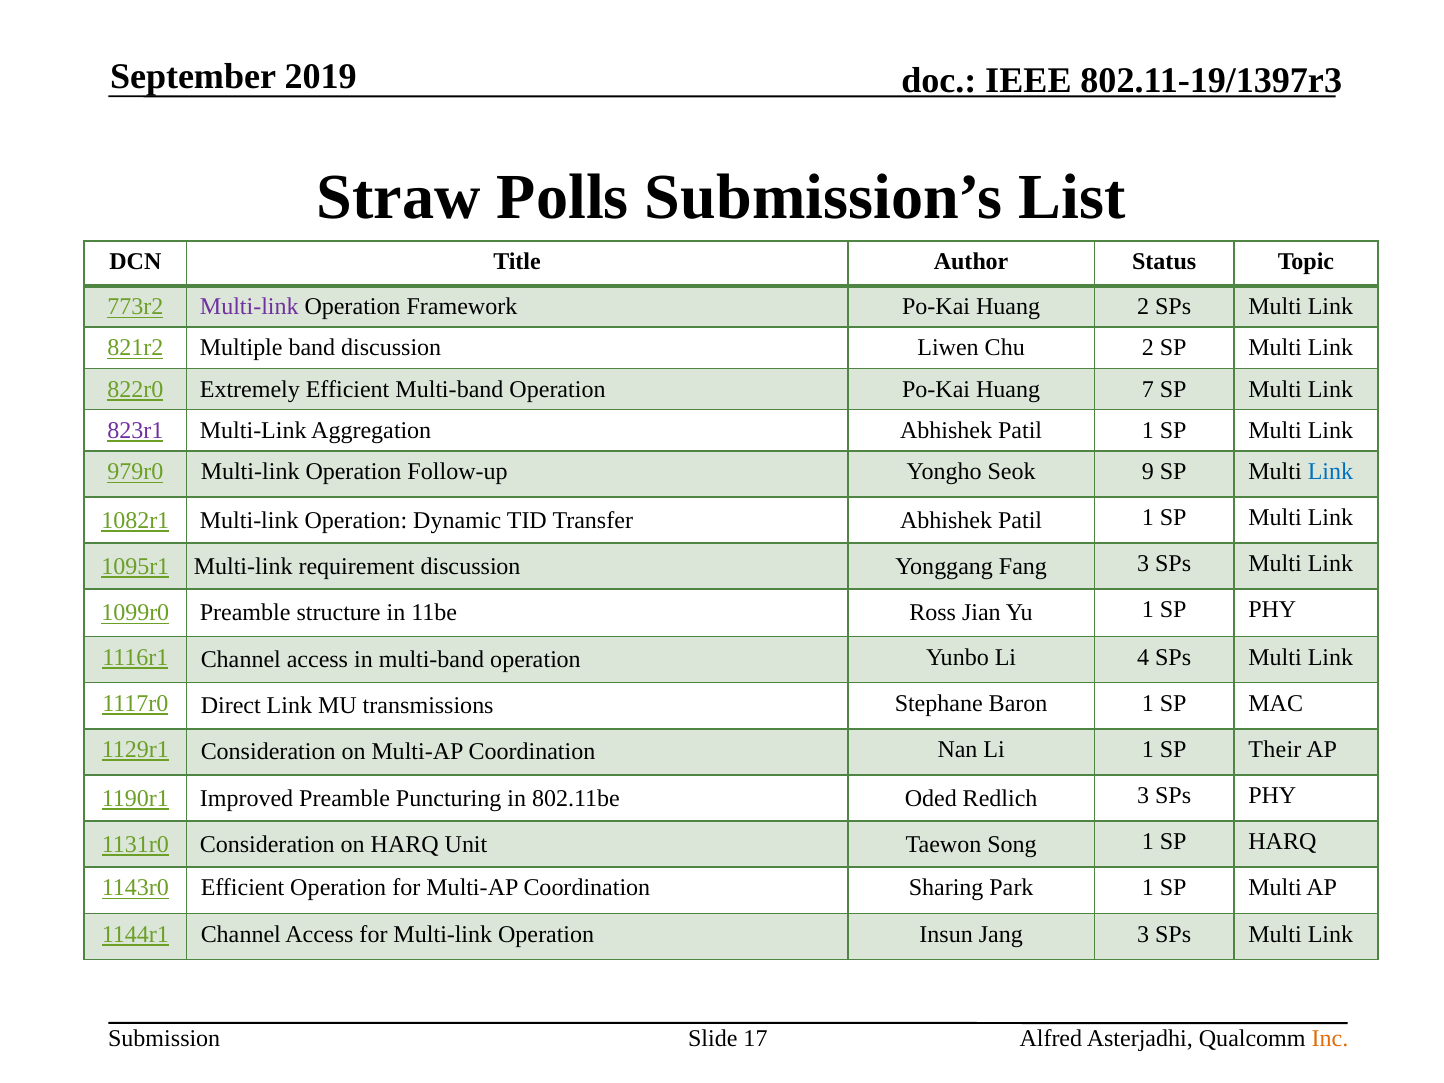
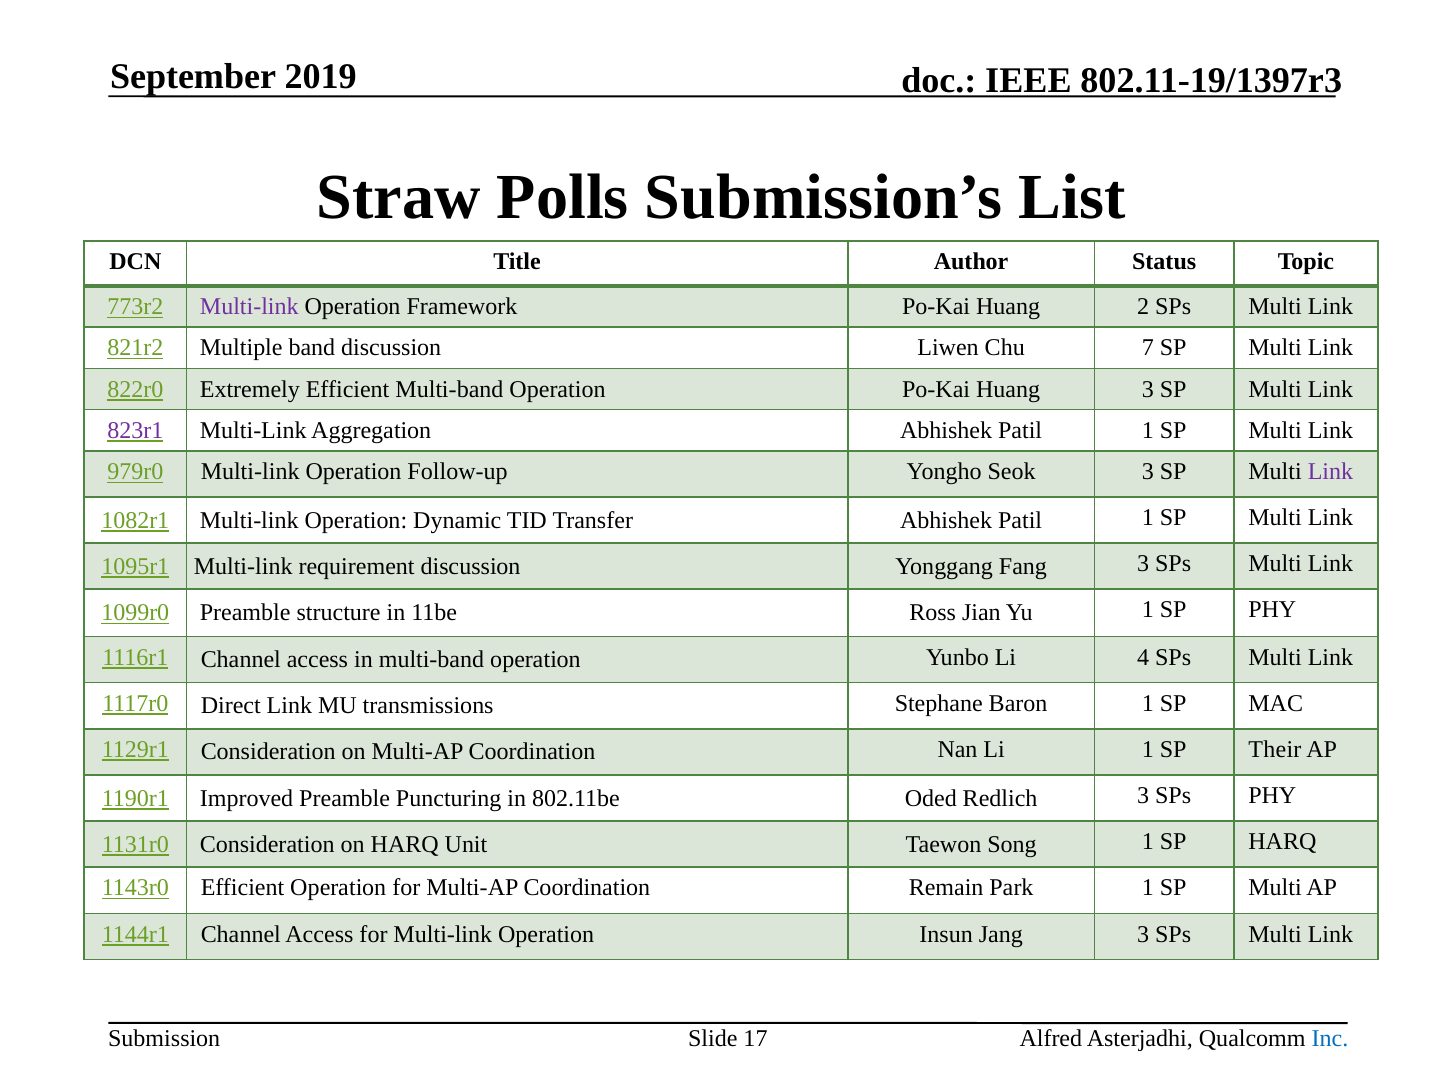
Chu 2: 2 -> 7
Huang 7: 7 -> 3
Seok 9: 9 -> 3
Link at (1330, 472) colour: blue -> purple
Sharing: Sharing -> Remain
Inc colour: orange -> blue
